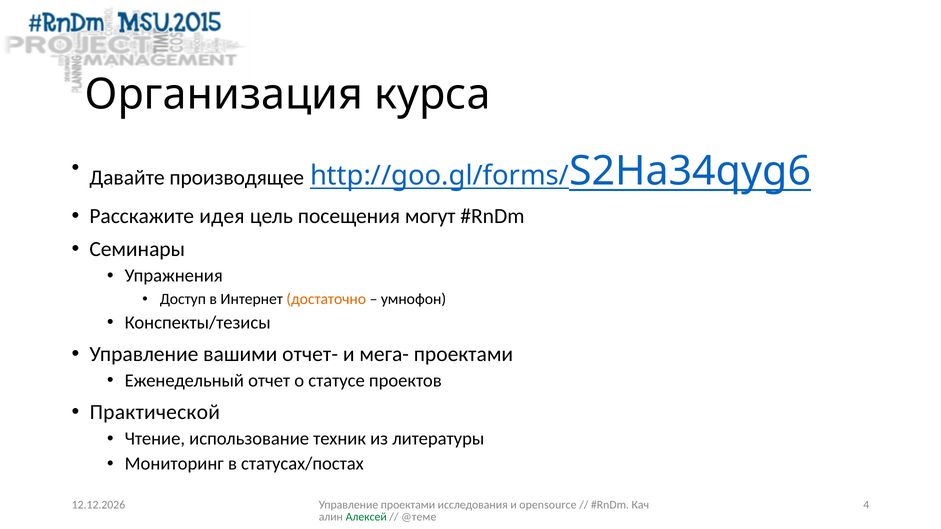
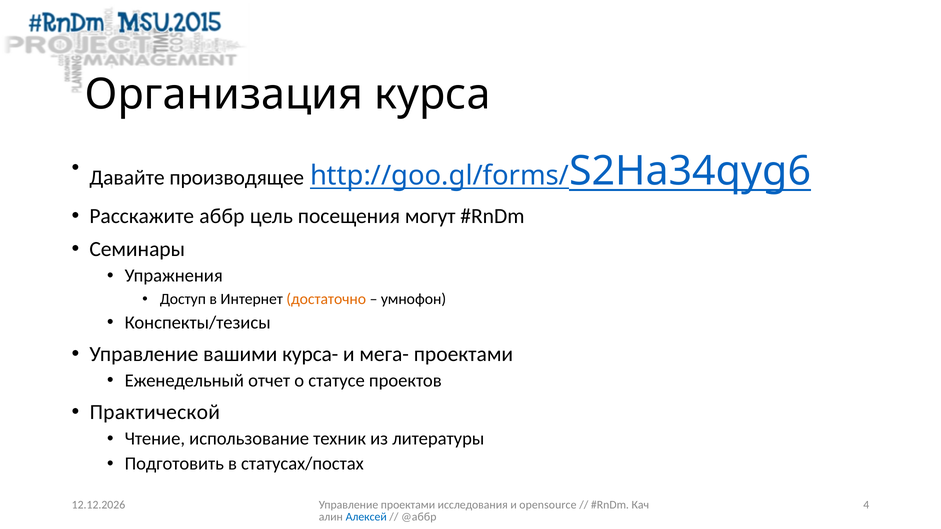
идея: идея -> аббр
отчет-: отчет- -> курса-
Мониторинг: Мониторинг -> Подготовить
Алексей colour: green -> blue
@теме: @теме -> @аббр
